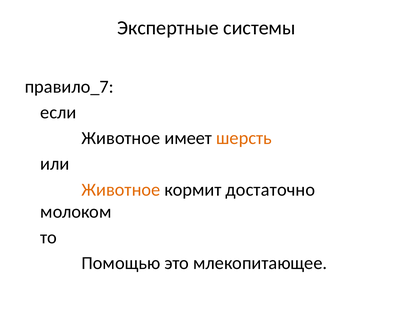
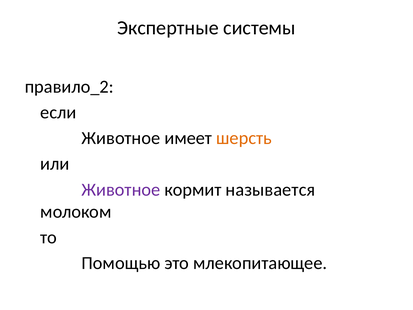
правило_7: правило_7 -> правило_2
Животное at (121, 189) colour: orange -> purple
достаточно: достаточно -> называется
